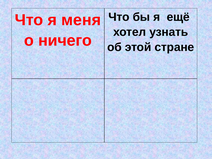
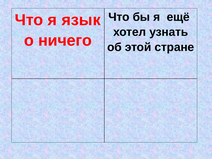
меня: меня -> язык
